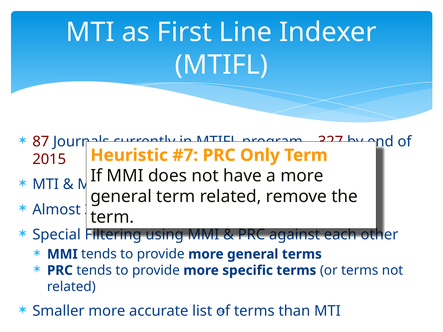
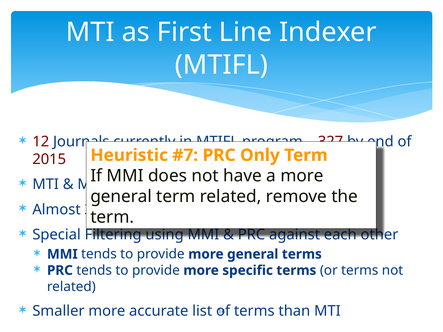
87: 87 -> 12
